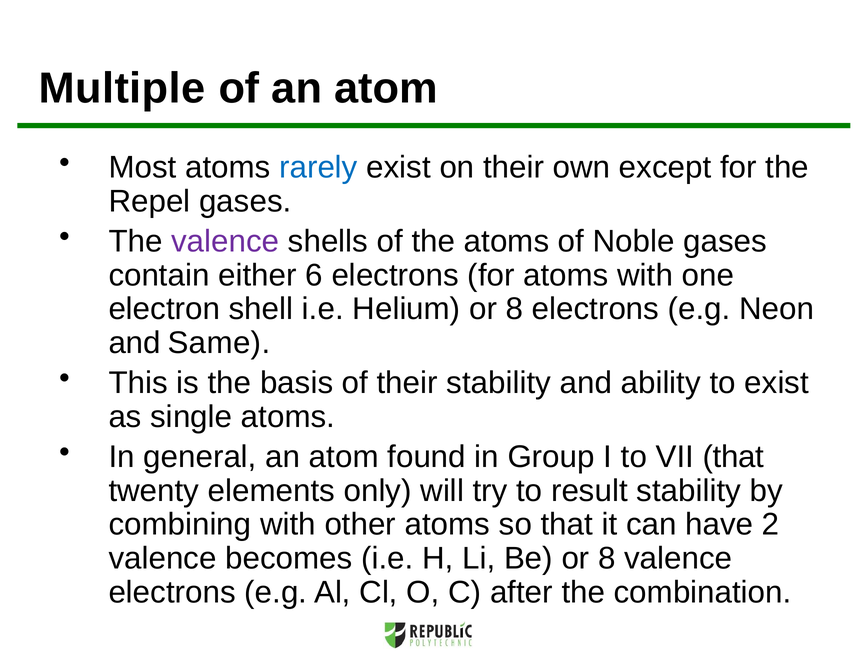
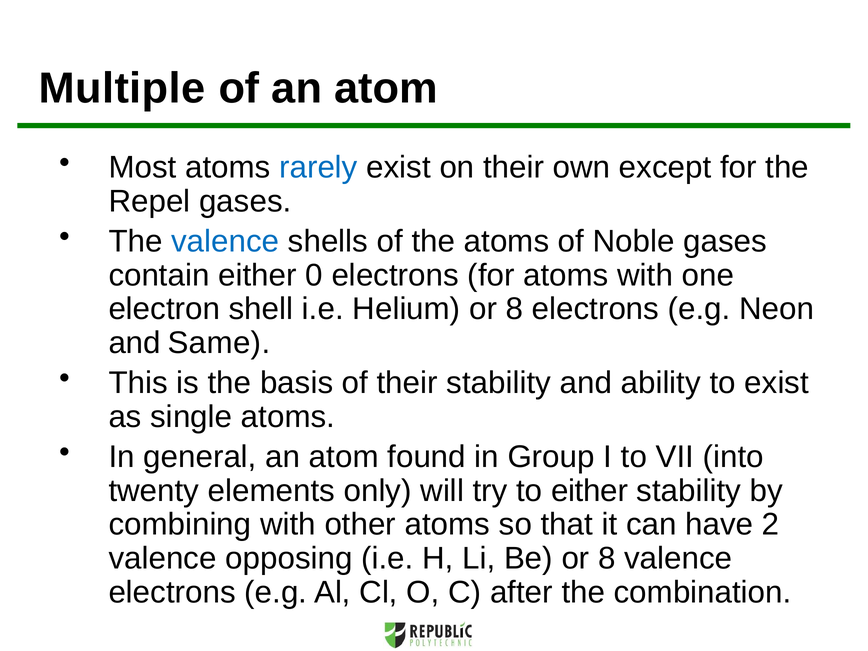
valence at (225, 241) colour: purple -> blue
6: 6 -> 0
VII that: that -> into
to result: result -> either
becomes: becomes -> opposing
